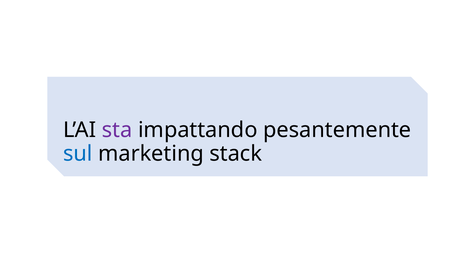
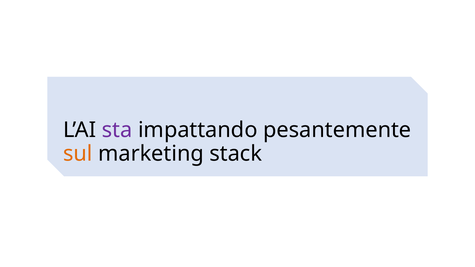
sul colour: blue -> orange
